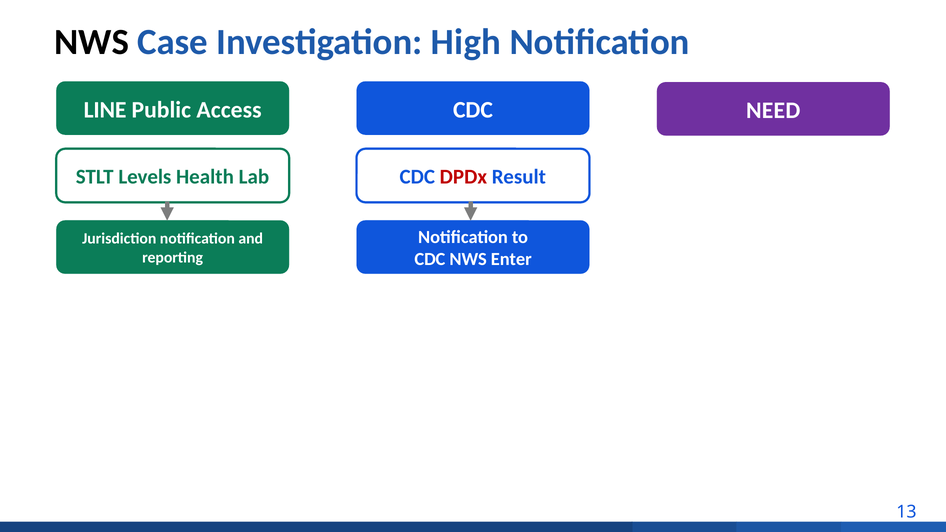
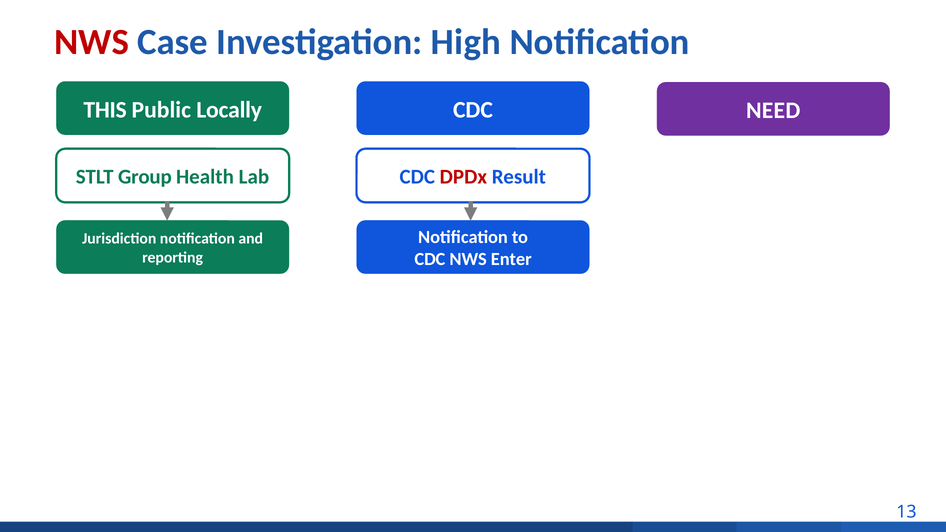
NWS at (92, 42) colour: black -> red
LINE: LINE -> THIS
Access: Access -> Locally
Levels: Levels -> Group
